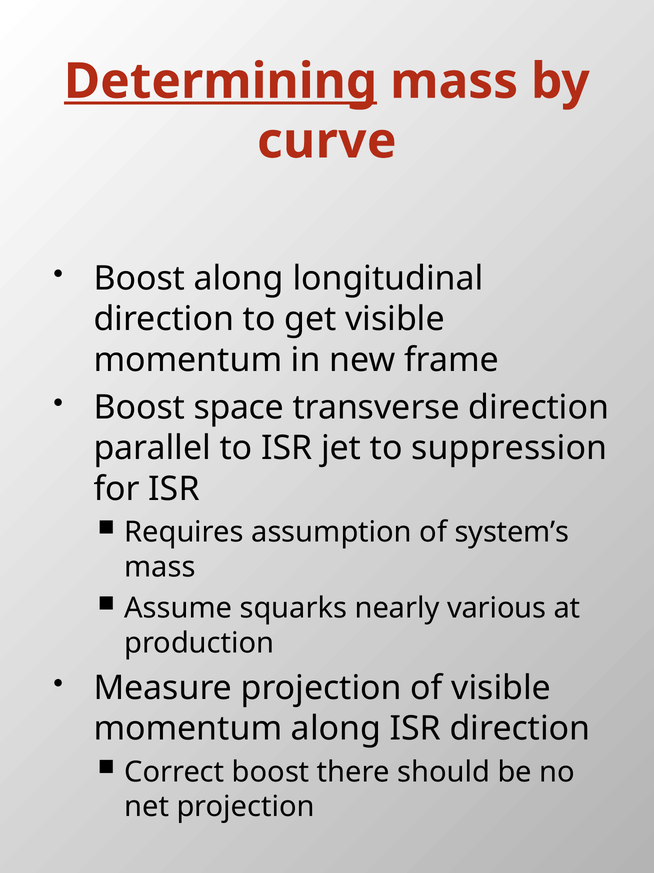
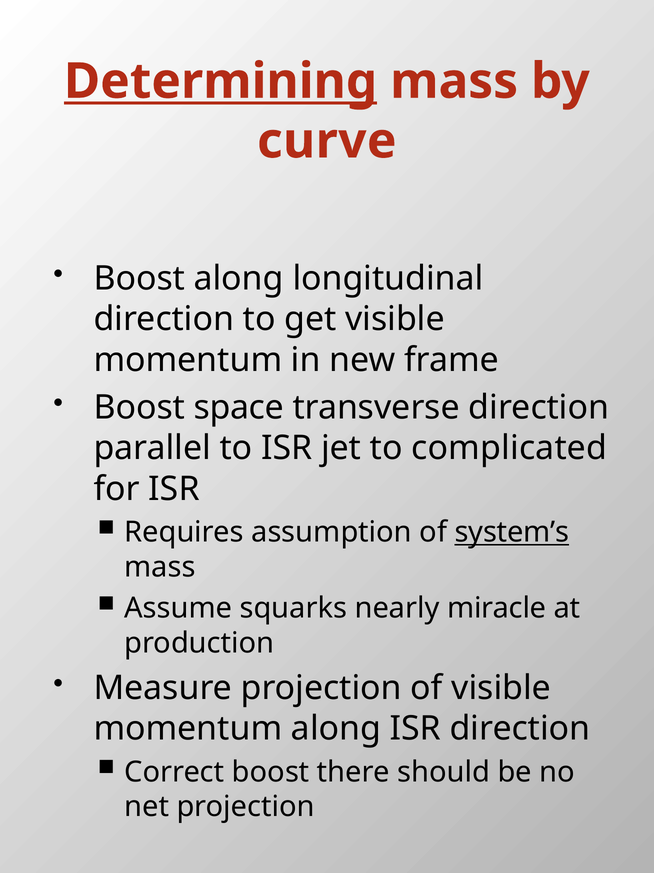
suppression: suppression -> complicated
system’s underline: none -> present
various: various -> miracle
